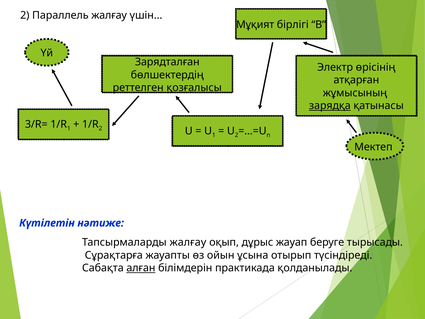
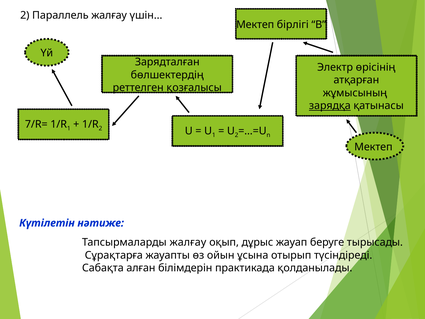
Мұқият at (255, 25): Мұқият -> Мектеп
3/R=: 3/R= -> 7/R=
алған underline: present -> none
